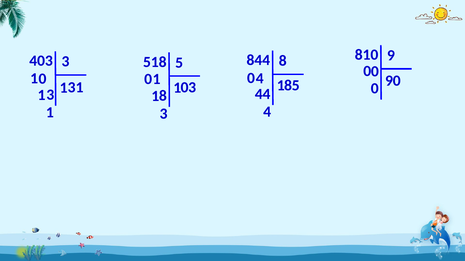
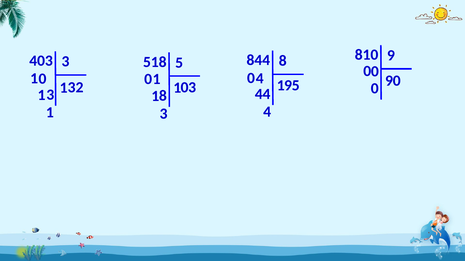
0 8: 8 -> 9
1 at (80, 88): 1 -> 2
